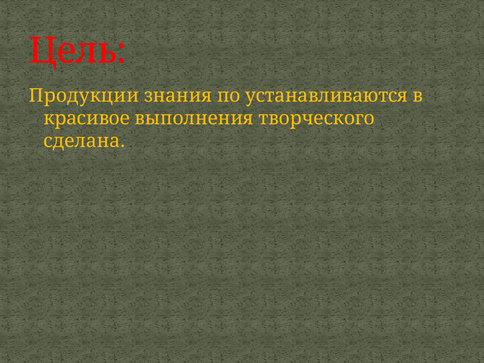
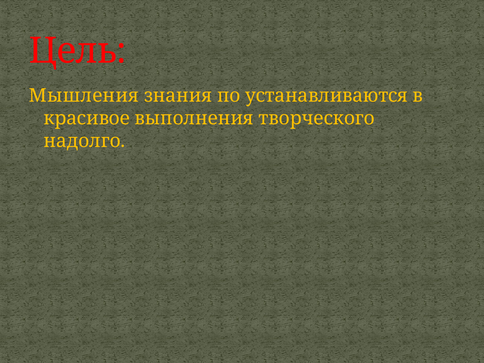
Продукции: Продукции -> Мышления
сделана: сделана -> надолго
